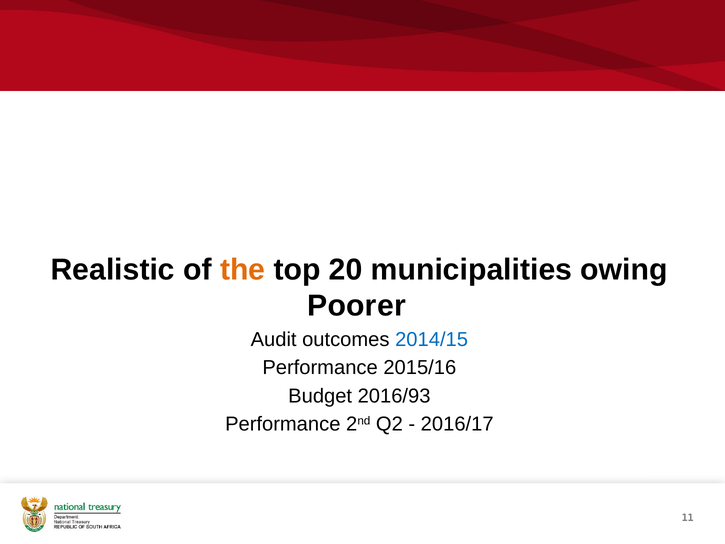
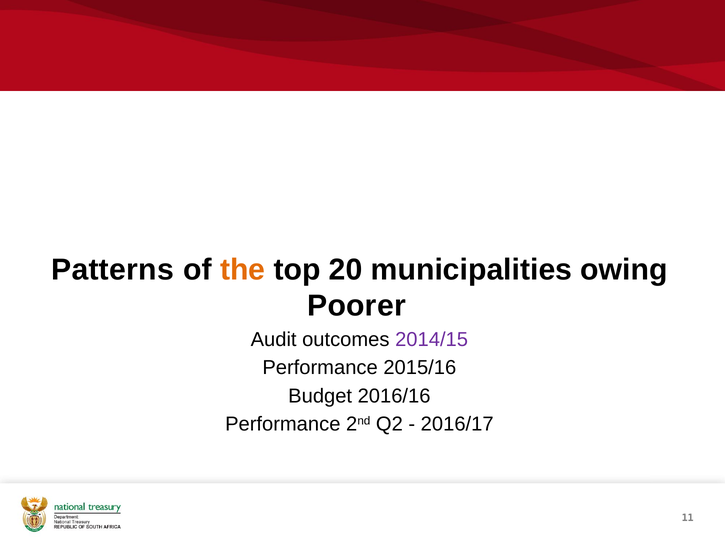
Realistic: Realistic -> Patterns
2014/15 colour: blue -> purple
2016/93: 2016/93 -> 2016/16
